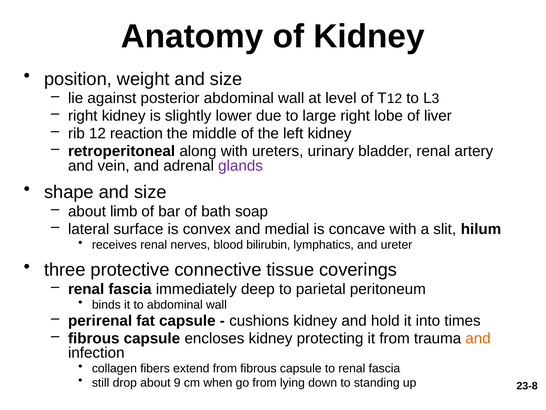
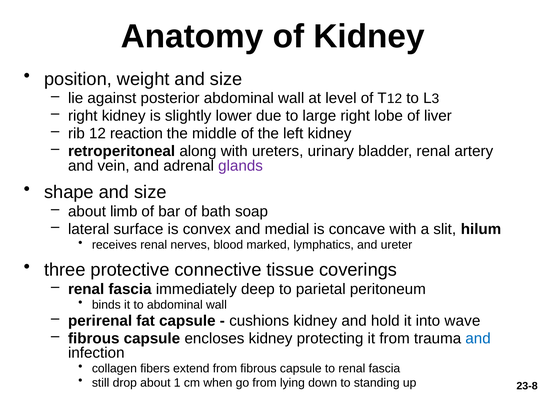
bilirubin: bilirubin -> marked
times: times -> wave
and at (478, 338) colour: orange -> blue
9: 9 -> 1
